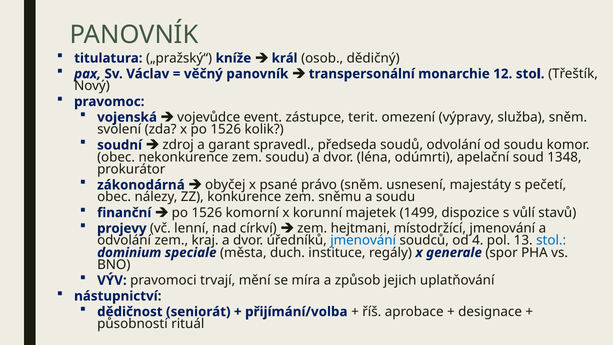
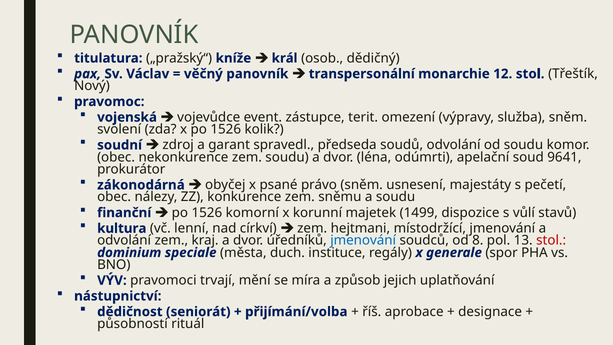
1348: 1348 -> 9641
projevy: projevy -> kultura
4: 4 -> 8
stol at (551, 240) colour: blue -> red
